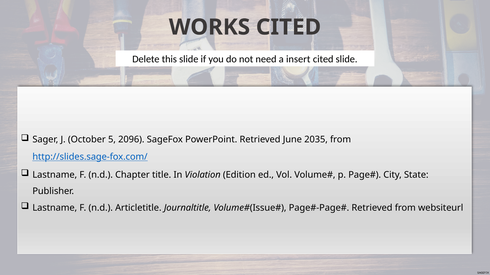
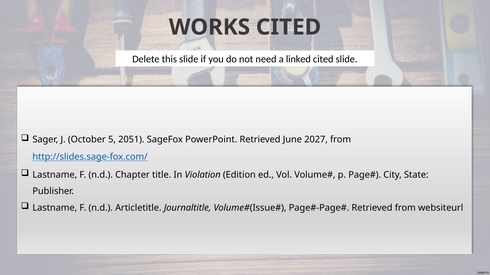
insert: insert -> linked
2096: 2096 -> 2051
2035: 2035 -> 2027
